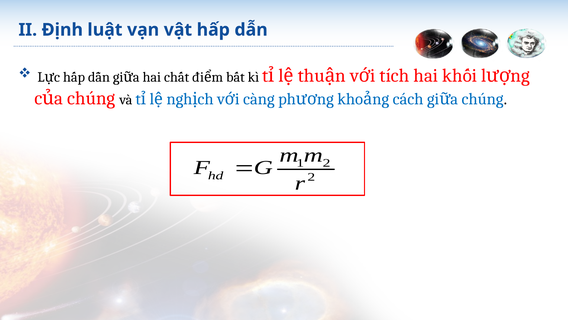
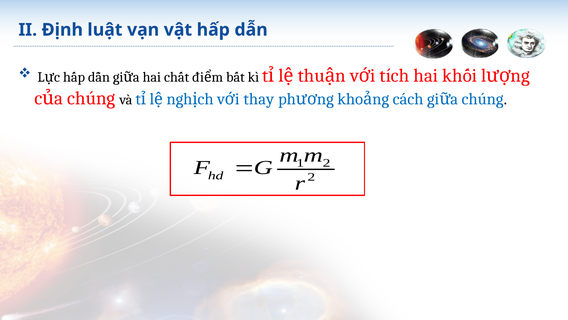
càng: càng -> thay
